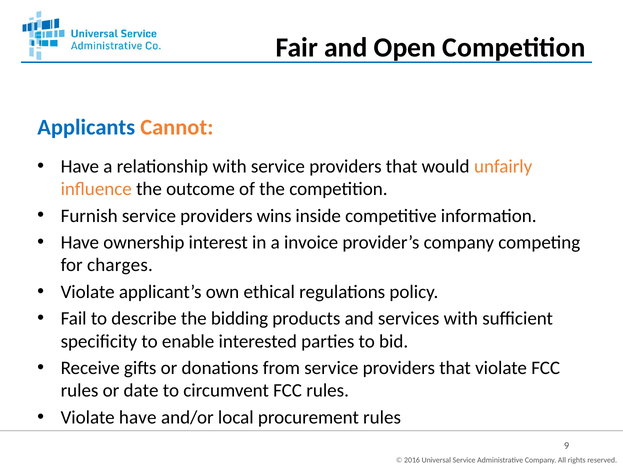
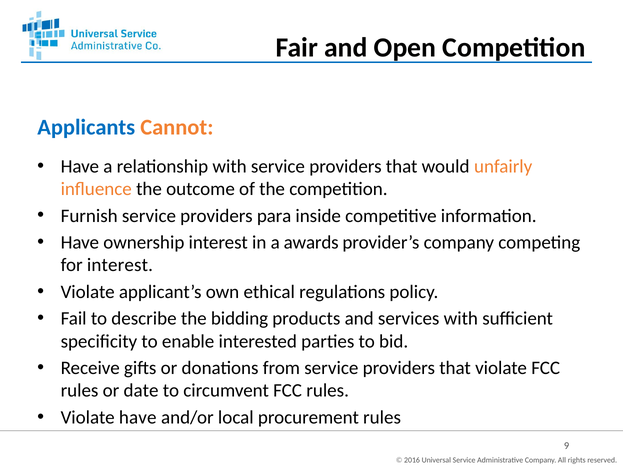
wins: wins -> para
invoice: invoice -> awards
for charges: charges -> interest
